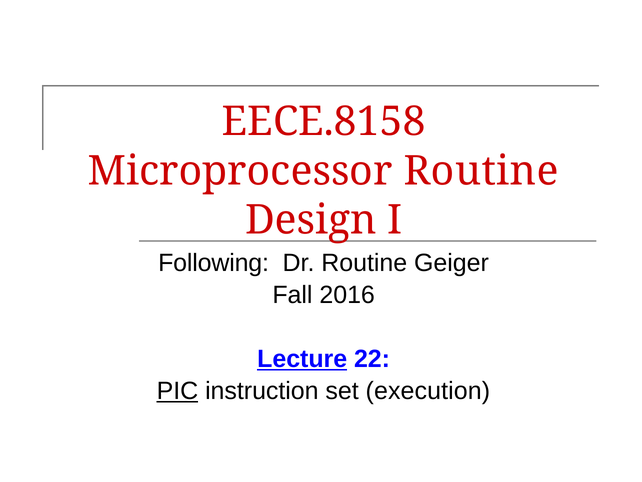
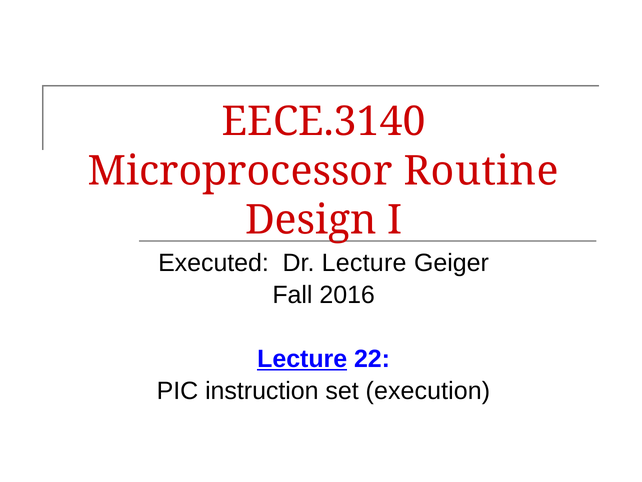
EECE.8158: EECE.8158 -> EECE.3140
Following: Following -> Executed
Dr Routine: Routine -> Lecture
PIC underline: present -> none
